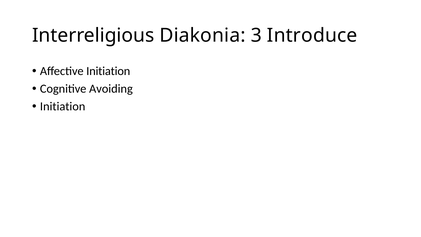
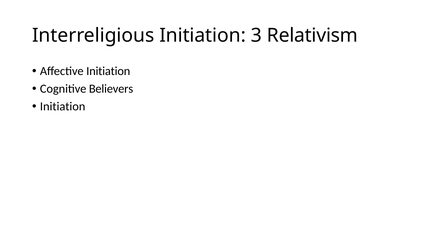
Interreligious Diakonia: Diakonia -> Initiation
Introduce: Introduce -> Relativism
Avoiding: Avoiding -> Believers
